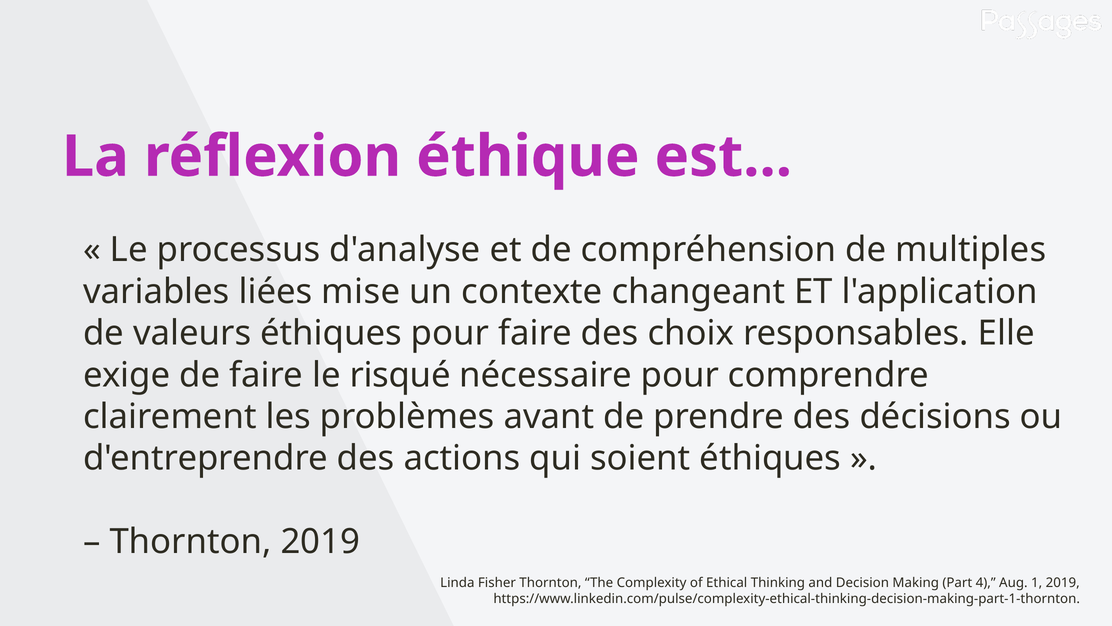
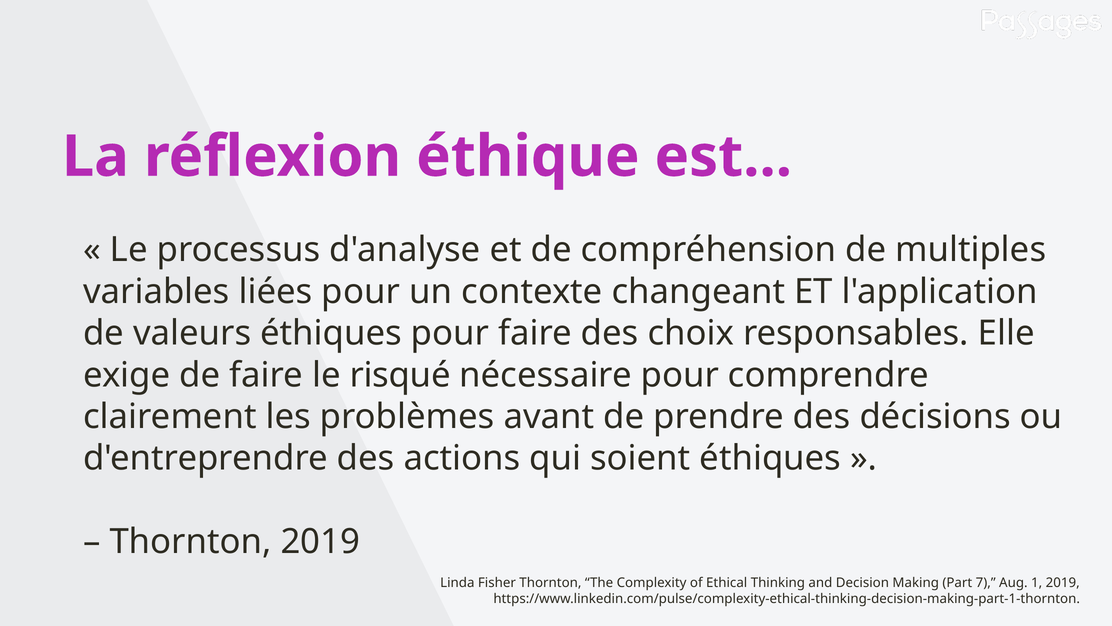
liées mise: mise -> pour
4: 4 -> 7
